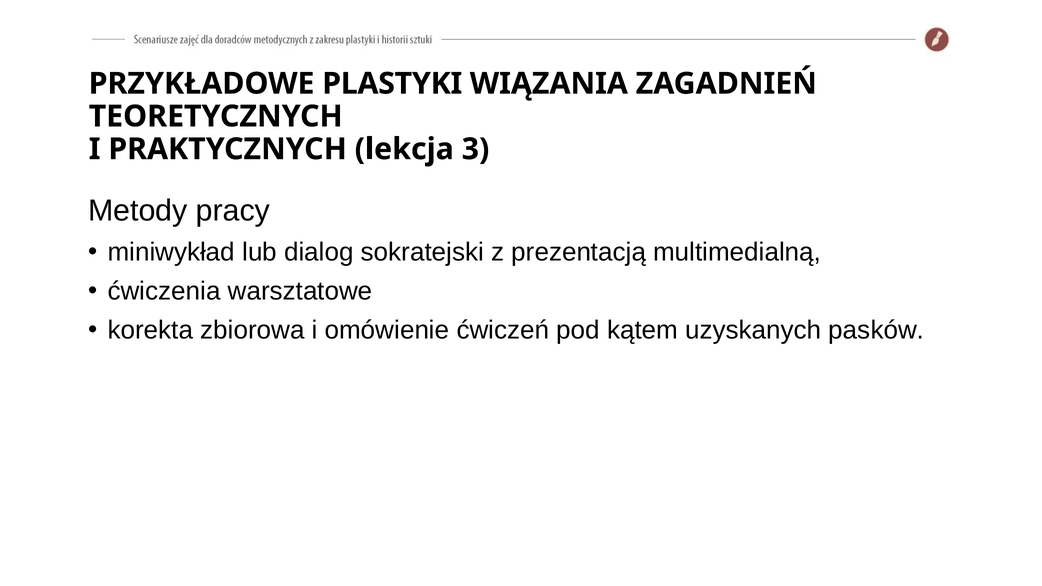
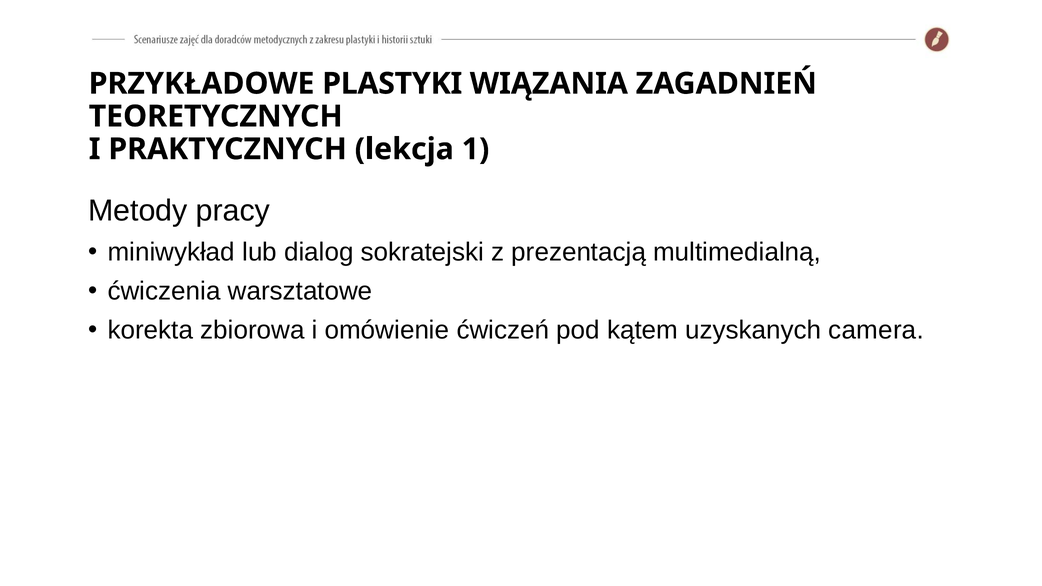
3: 3 -> 1
pasków: pasków -> camera
